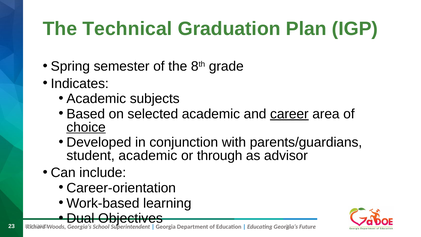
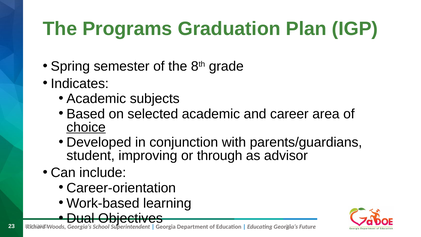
Technical: Technical -> Programs
career underline: present -> none
student academic: academic -> improving
